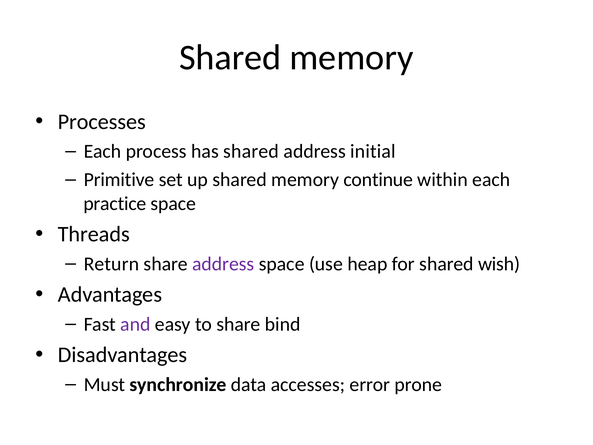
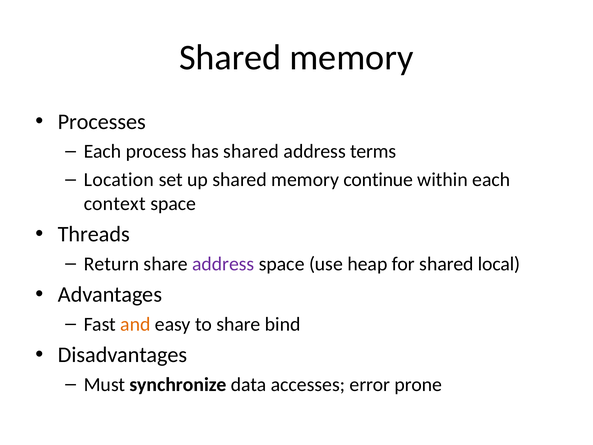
initial: initial -> terms
Primitive: Primitive -> Location
practice: practice -> context
wish: wish -> local
and colour: purple -> orange
